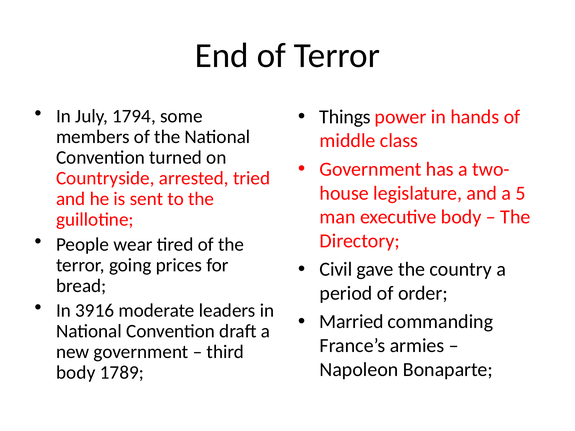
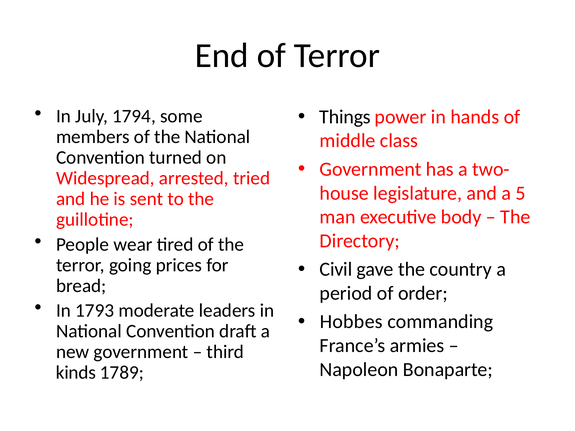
Countryside: Countryside -> Widespread
3916: 3916 -> 1793
Married: Married -> Hobbes
body at (76, 373): body -> kinds
